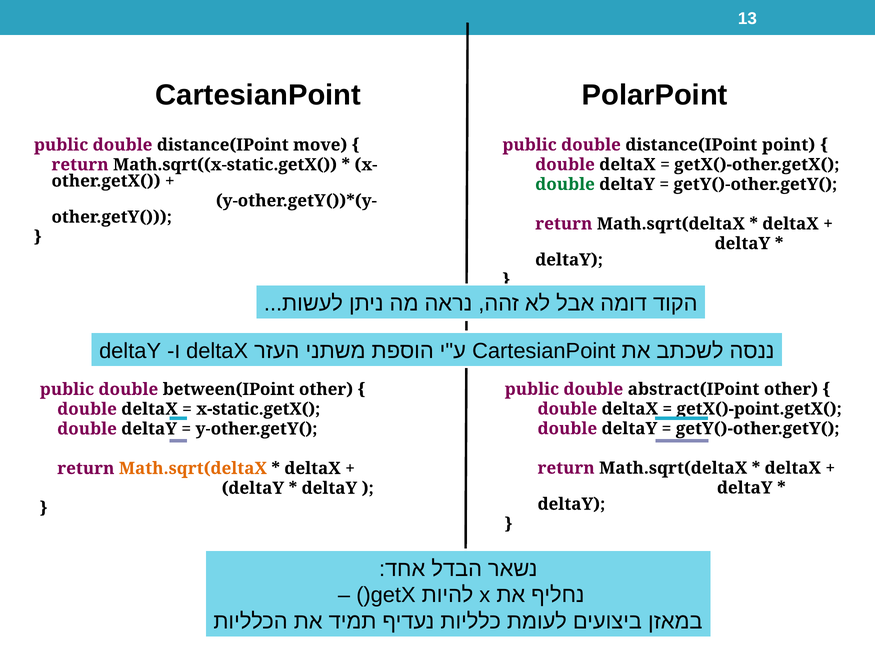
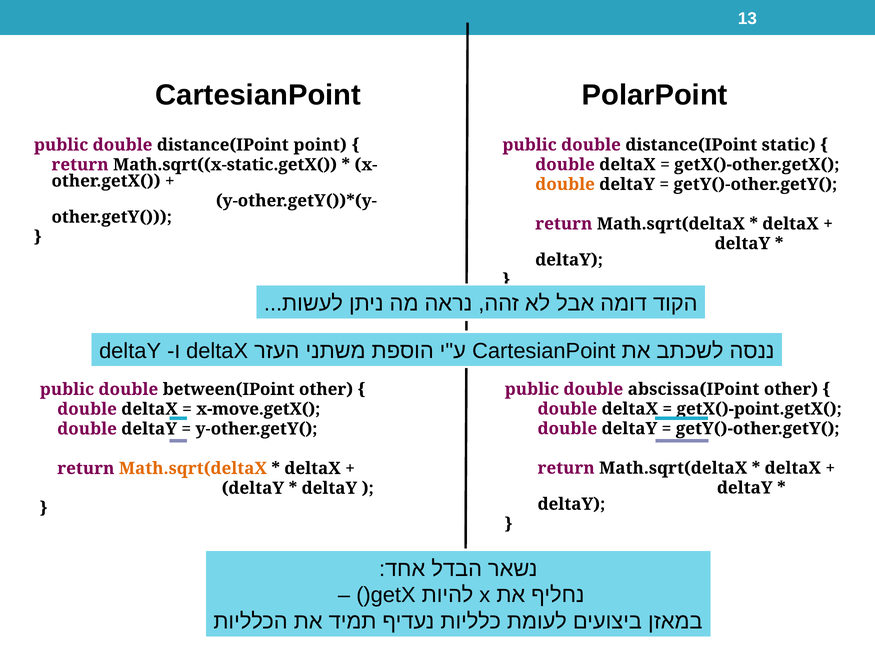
point: point -> static
move: move -> point
double at (565, 184) colour: green -> orange
abstract(IPoint: abstract(IPoint -> abscissa(IPoint
x-static.getX(: x-static.getX( -> x-move.getX(
